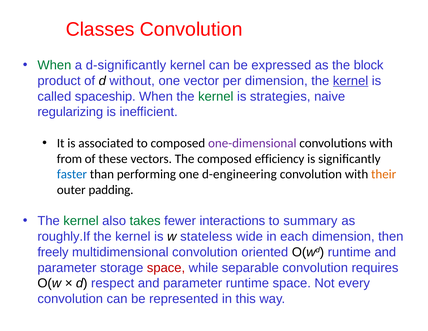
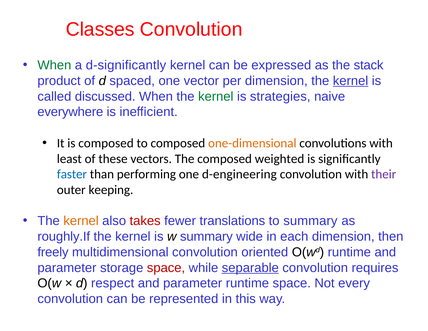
block: block -> stack
without: without -> spaced
spaceship: spaceship -> discussed
regularizing: regularizing -> everywhere
is associated: associated -> composed
one-dimensional colour: purple -> orange
from: from -> least
efficiency: efficiency -> weighted
their colour: orange -> purple
padding: padding -> keeping
kernel at (81, 221) colour: green -> orange
takes colour: green -> red
interactions: interactions -> translations
w stateless: stateless -> summary
separable underline: none -> present
